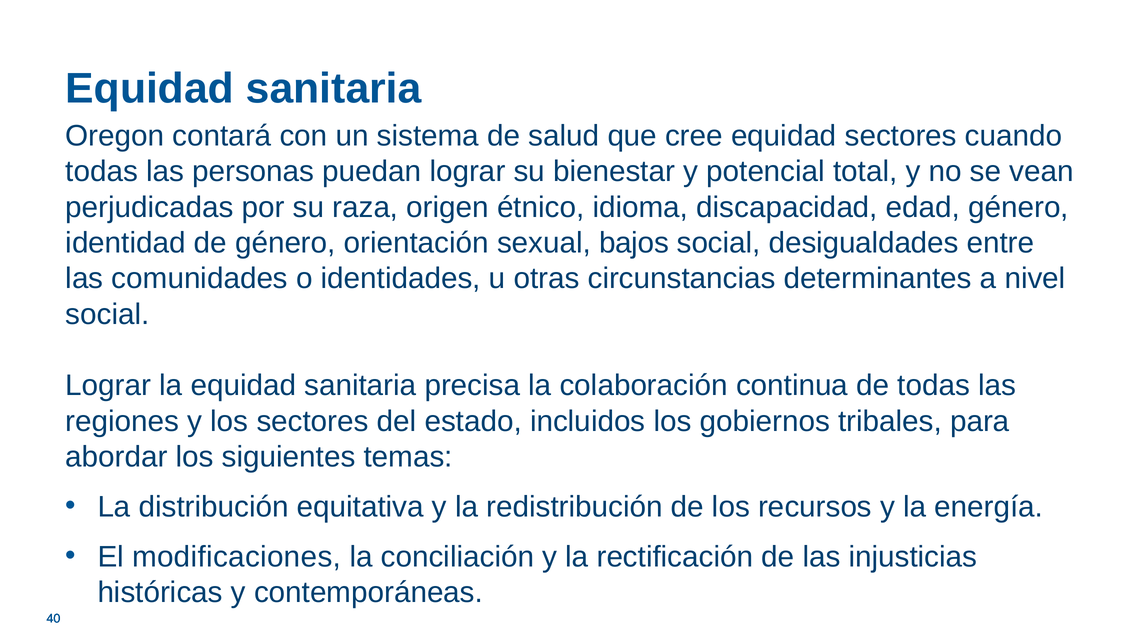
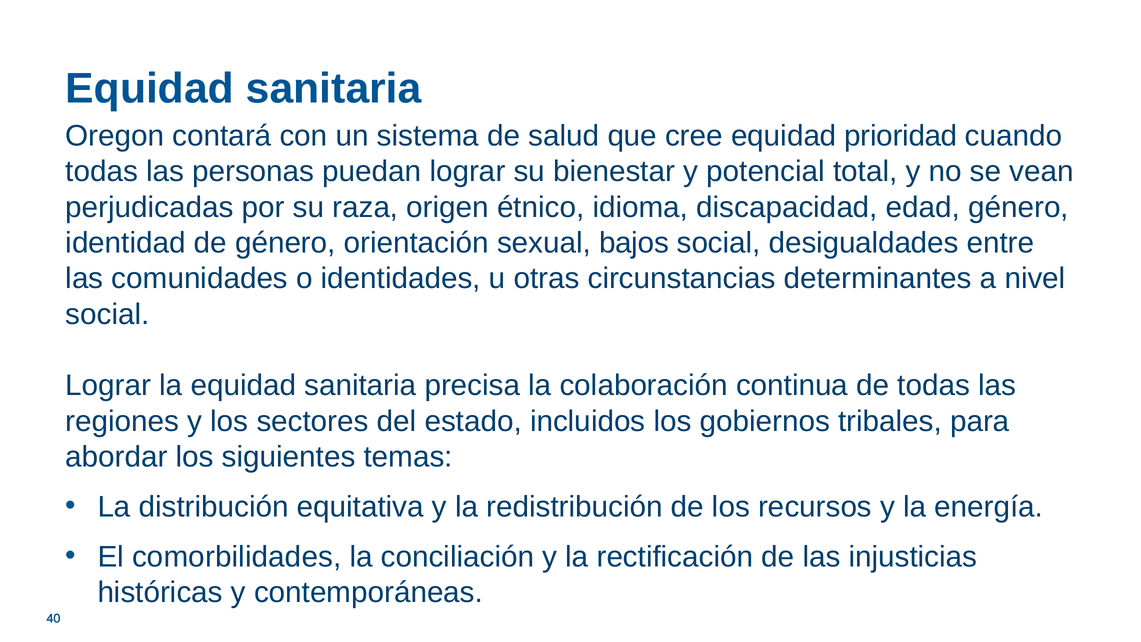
equidad sectores: sectores -> prioridad
modificaciones: modificaciones -> comorbilidades
